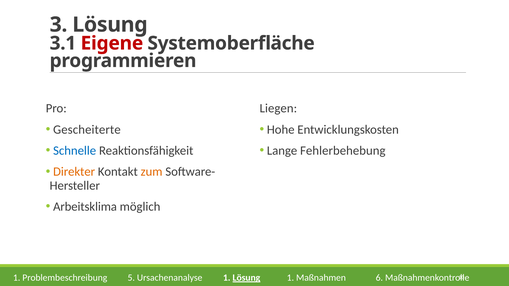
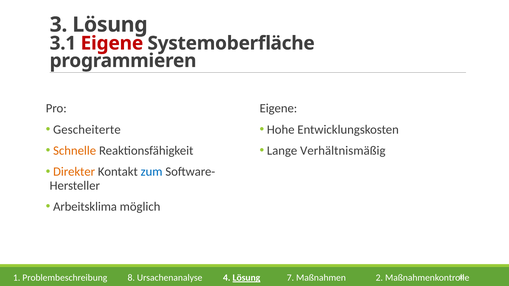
Liegen at (278, 108): Liegen -> Eigene
Schnelle colour: blue -> orange
Fehlerbehebung: Fehlerbehebung -> Verhältnismäßig
zum colour: orange -> blue
5: 5 -> 8
Ursachenanalyse 1: 1 -> 4
Lösung 1: 1 -> 7
6: 6 -> 2
